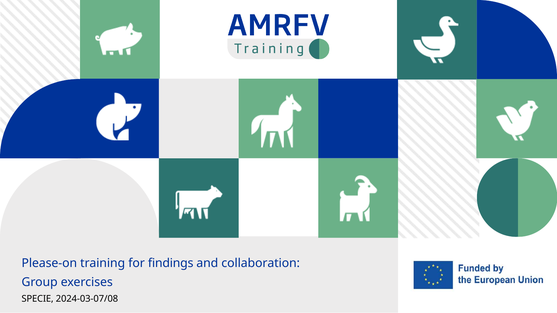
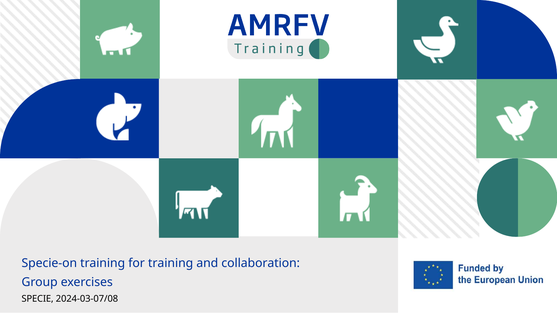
Please-on: Please-on -> Specie-on
for findings: findings -> training
